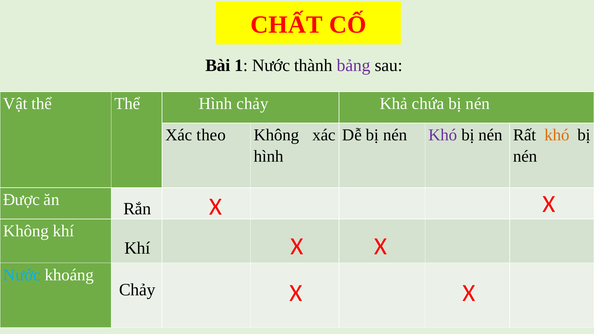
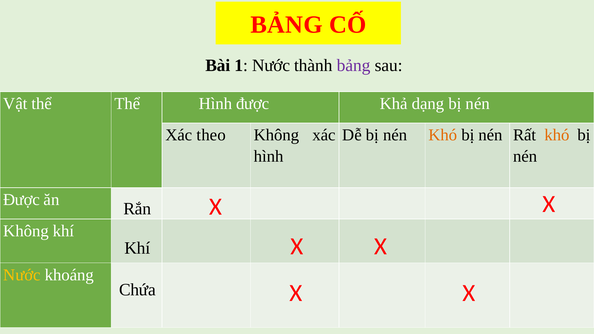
CHẤT at (287, 25): CHẤT -> BẢNG
Hình chảy: chảy -> được
chứa: chứa -> dạng
Khó at (443, 135) colour: purple -> orange
Nước at (22, 275) colour: light blue -> yellow
Chảy at (137, 290): Chảy -> Chứa
